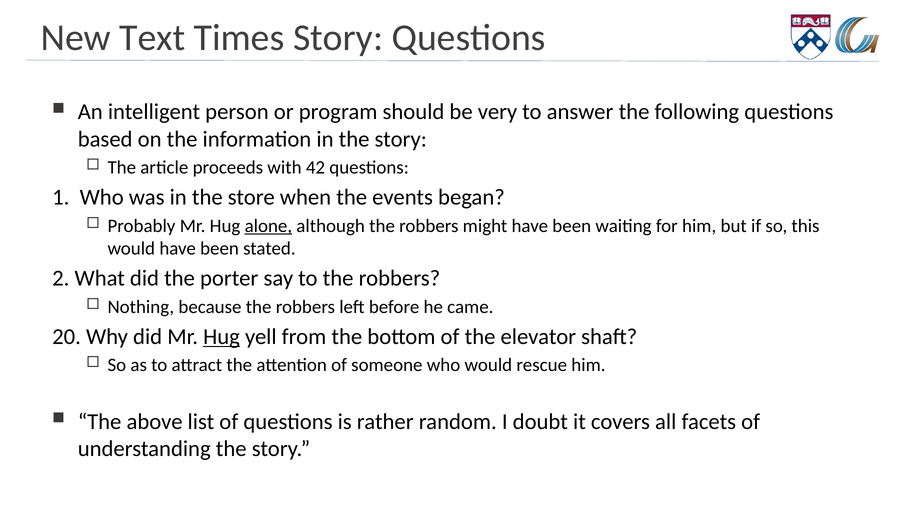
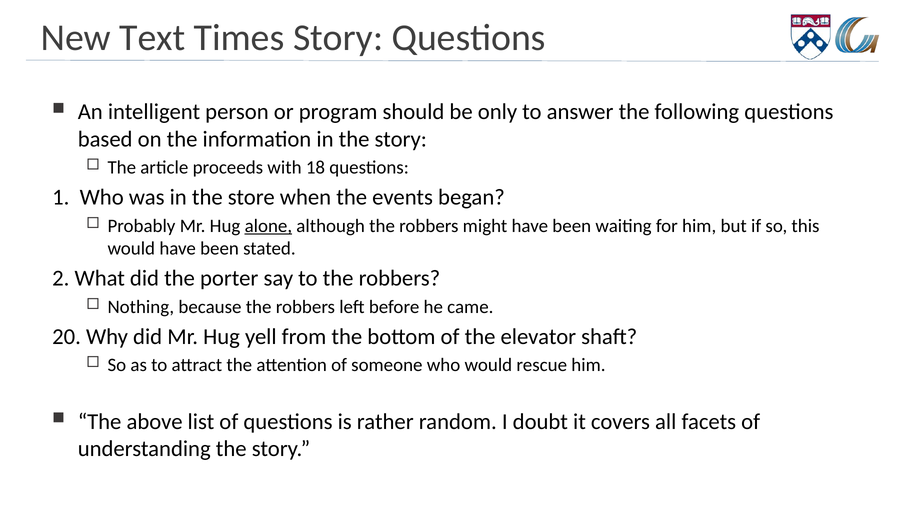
very: very -> only
42: 42 -> 18
Hug at (222, 337) underline: present -> none
